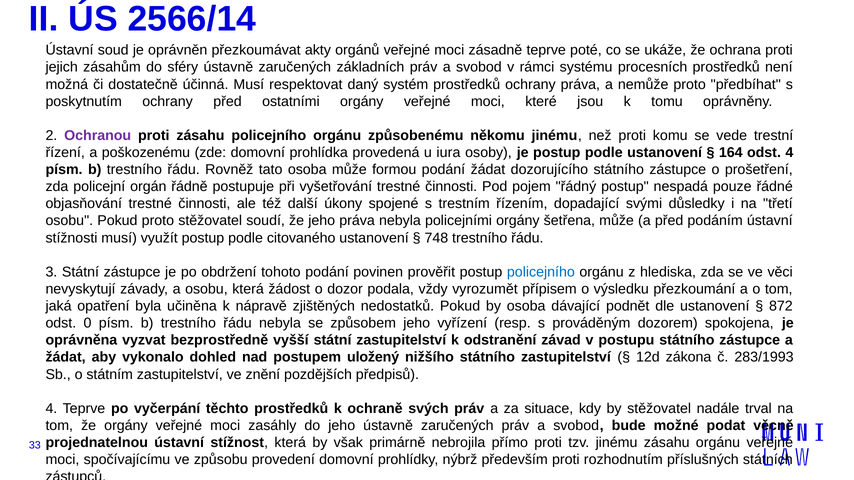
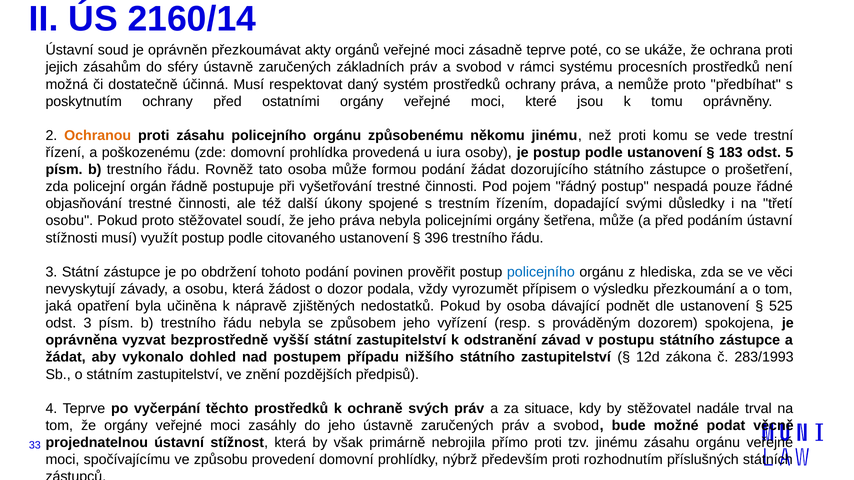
2566/14: 2566/14 -> 2160/14
Ochranou colour: purple -> orange
164: 164 -> 183
odst 4: 4 -> 5
748: 748 -> 396
872: 872 -> 525
odst 0: 0 -> 3
uložený: uložený -> případu
